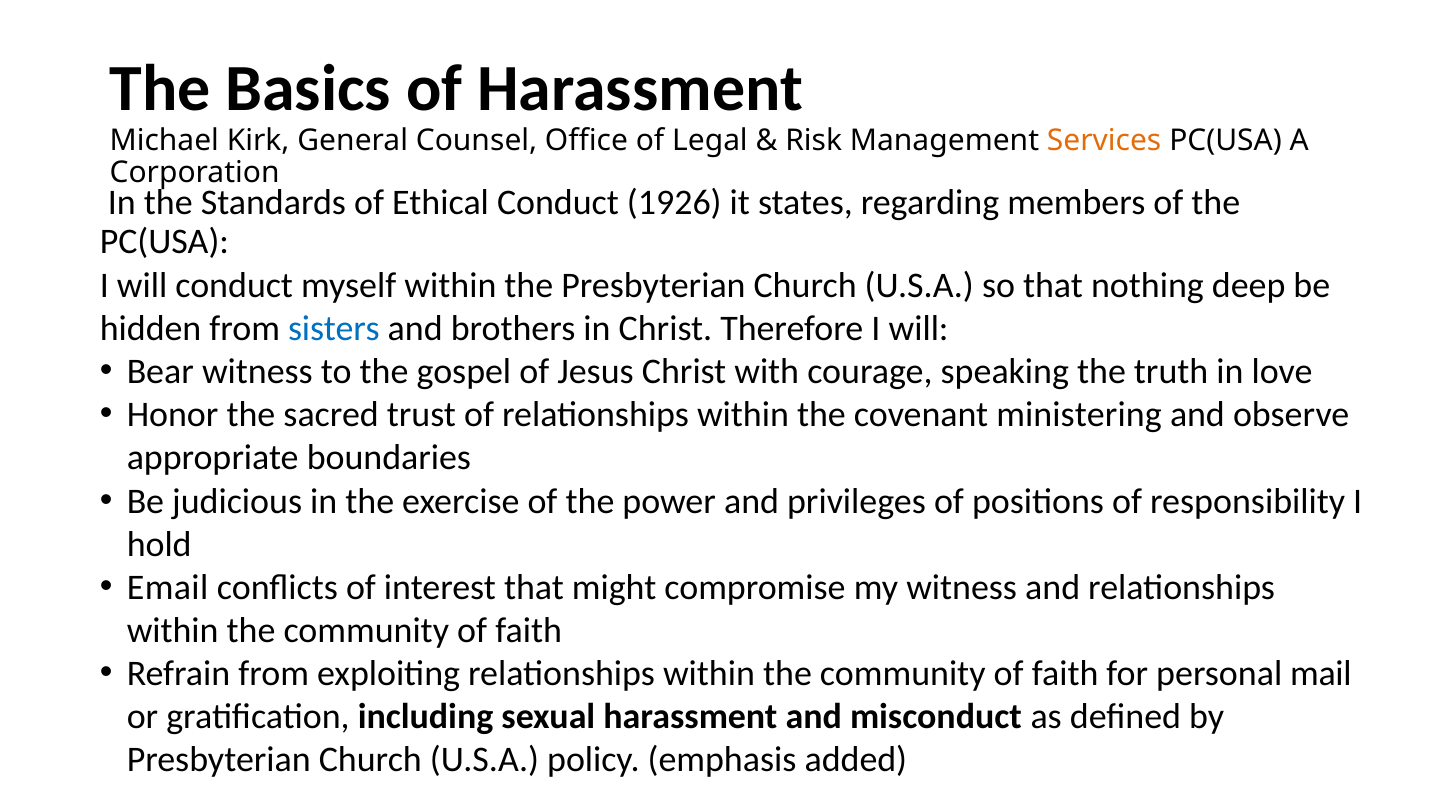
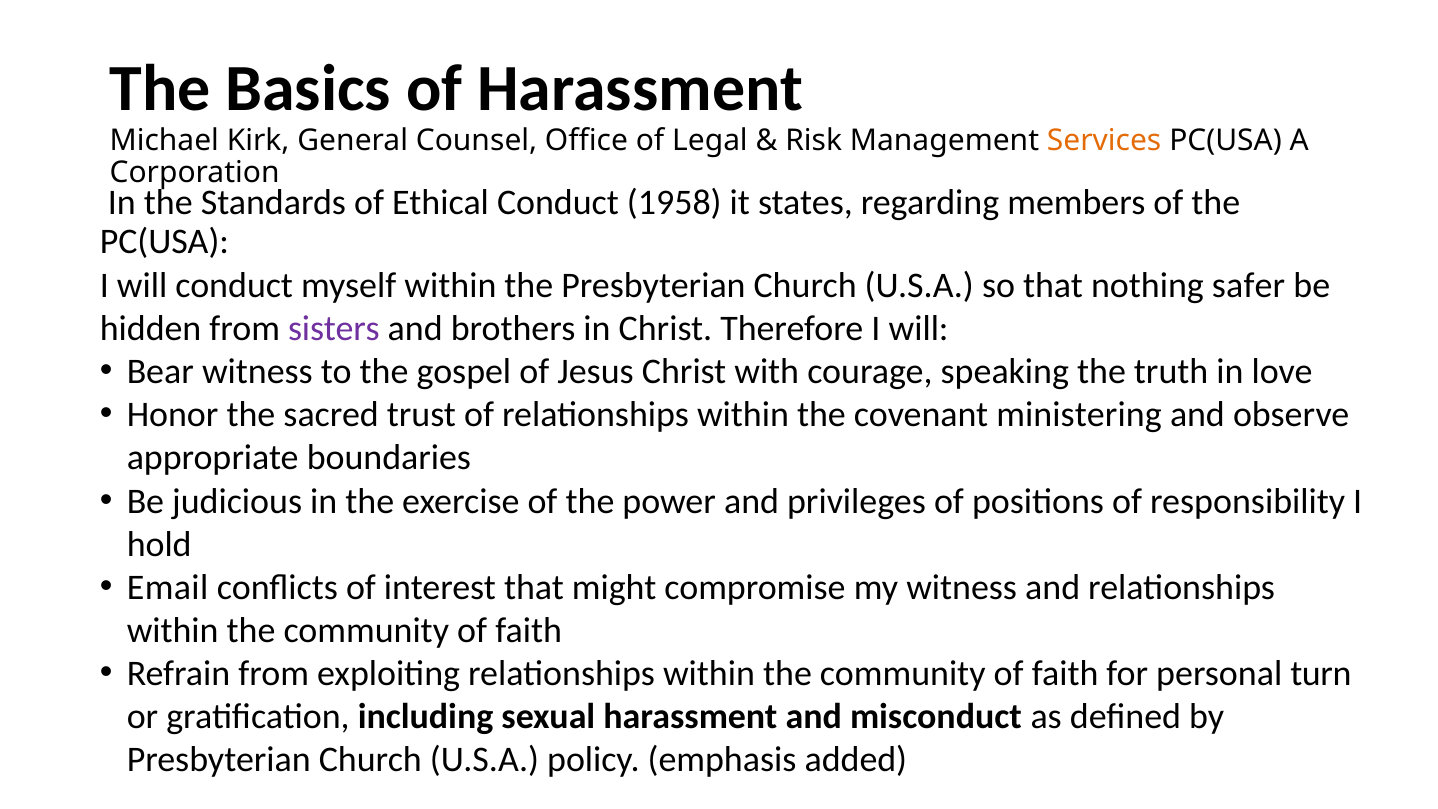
1926: 1926 -> 1958
deep: deep -> safer
sisters colour: blue -> purple
mail: mail -> turn
